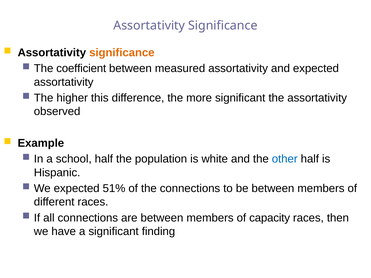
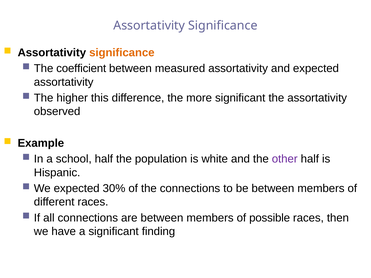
other colour: blue -> purple
51%: 51% -> 30%
capacity: capacity -> possible
